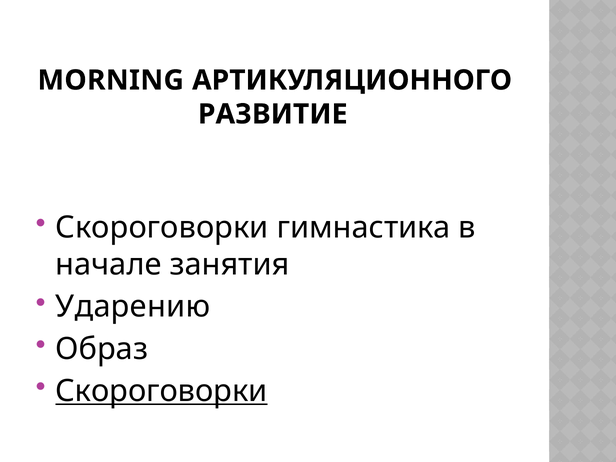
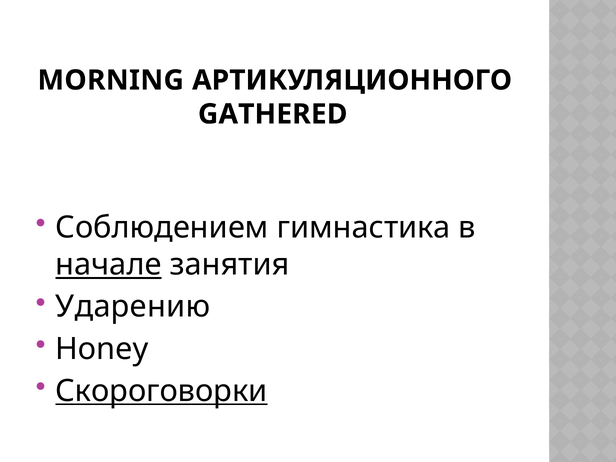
РАЗВИТИЕ: РАЗВИТИЕ -> GATHERED
Скороговорки at (162, 228): Скороговорки -> Соблюдением
начале underline: none -> present
Образ: Образ -> Honey
